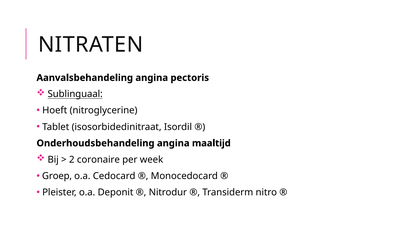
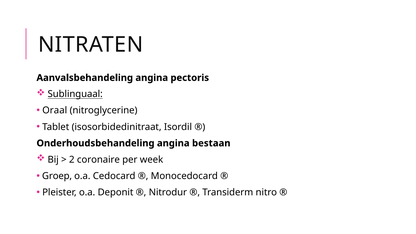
Hoeft: Hoeft -> Oraal
maaltijd: maaltijd -> bestaan
